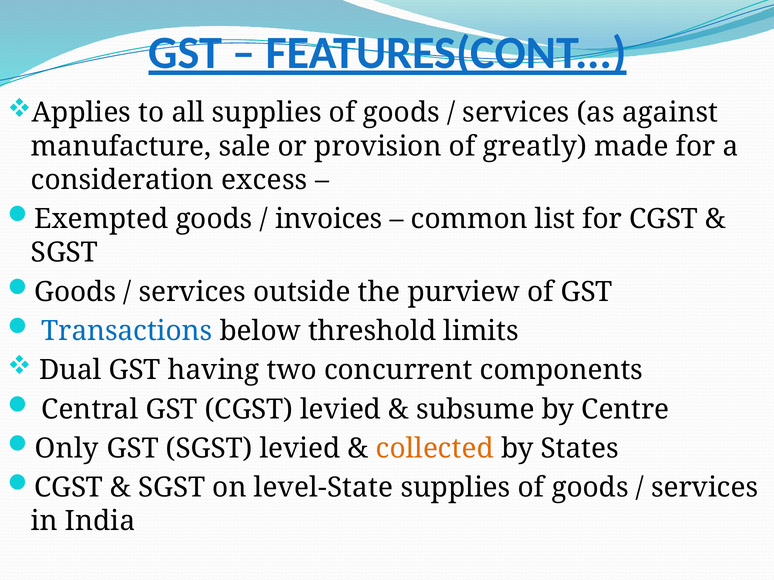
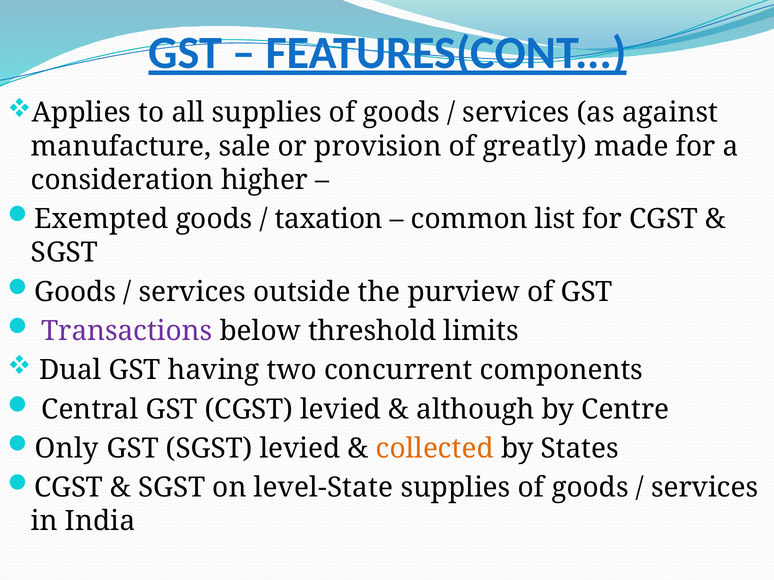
excess: excess -> higher
invoices: invoices -> taxation
Transactions colour: blue -> purple
subsume: subsume -> although
